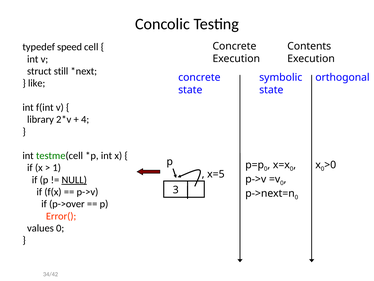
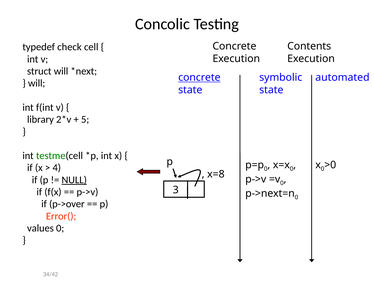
speed: speed -> check
struct still: still -> will
concrete at (199, 77) underline: none -> present
orthogonal: orthogonal -> automated
like at (37, 83): like -> will
4: 4 -> 5
1: 1 -> 4
x=5: x=5 -> x=8
